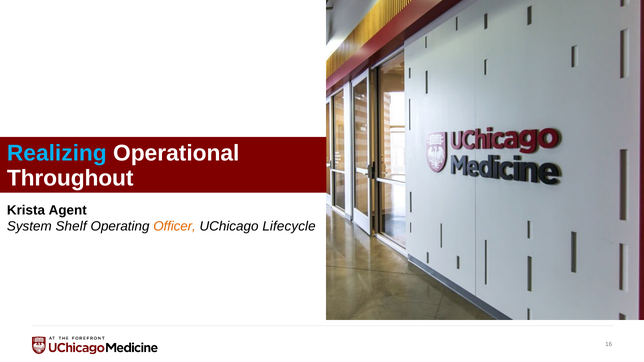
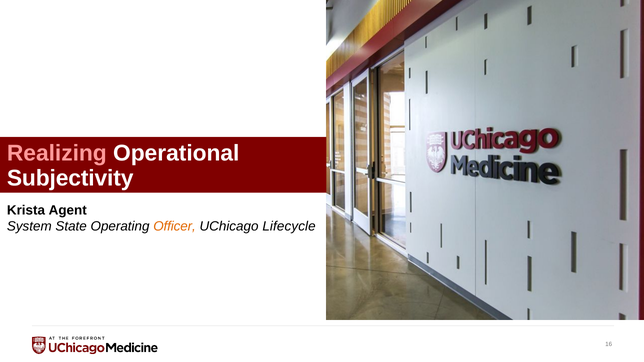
Realizing colour: light blue -> pink
Throughout: Throughout -> Subjectivity
Shelf: Shelf -> State
